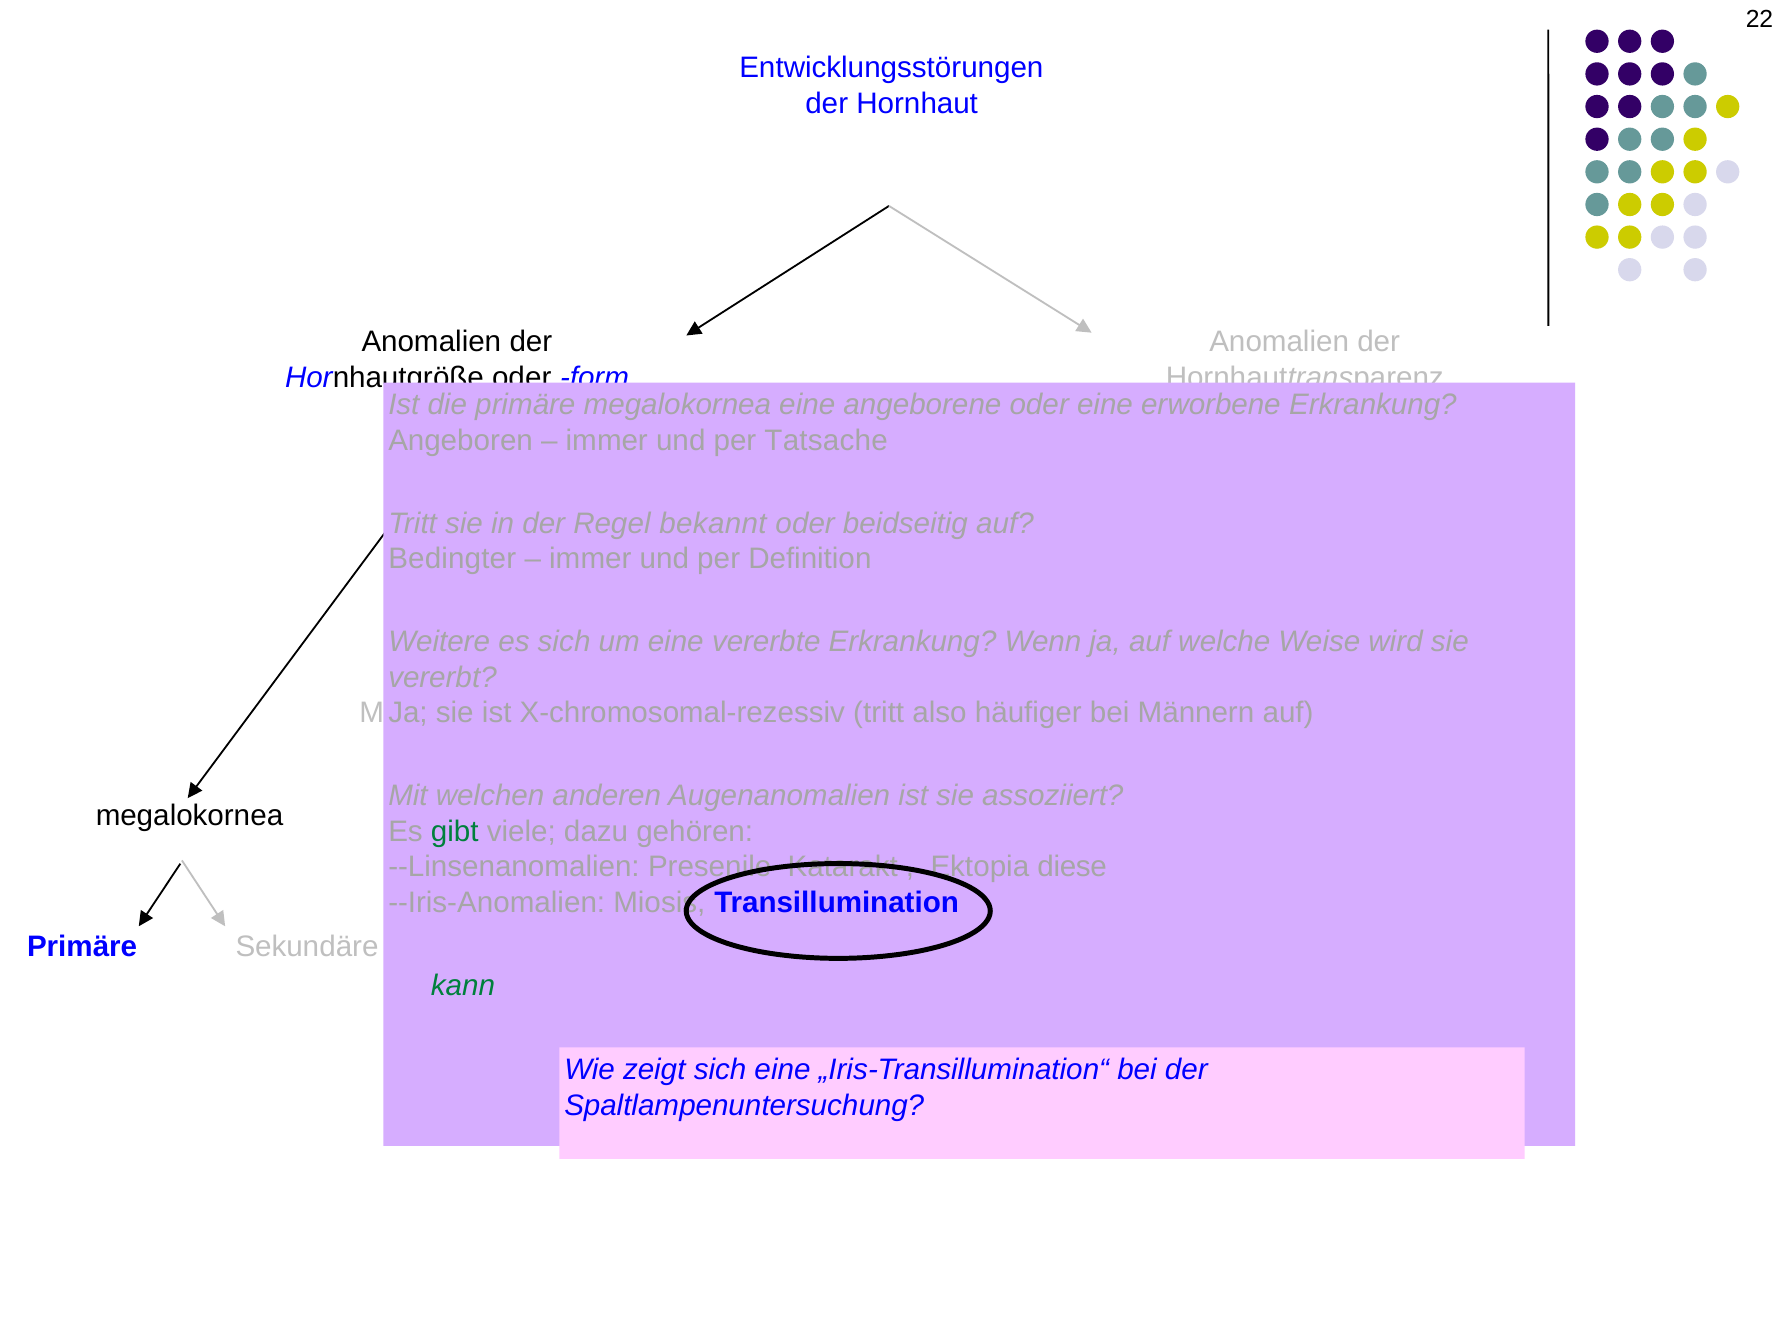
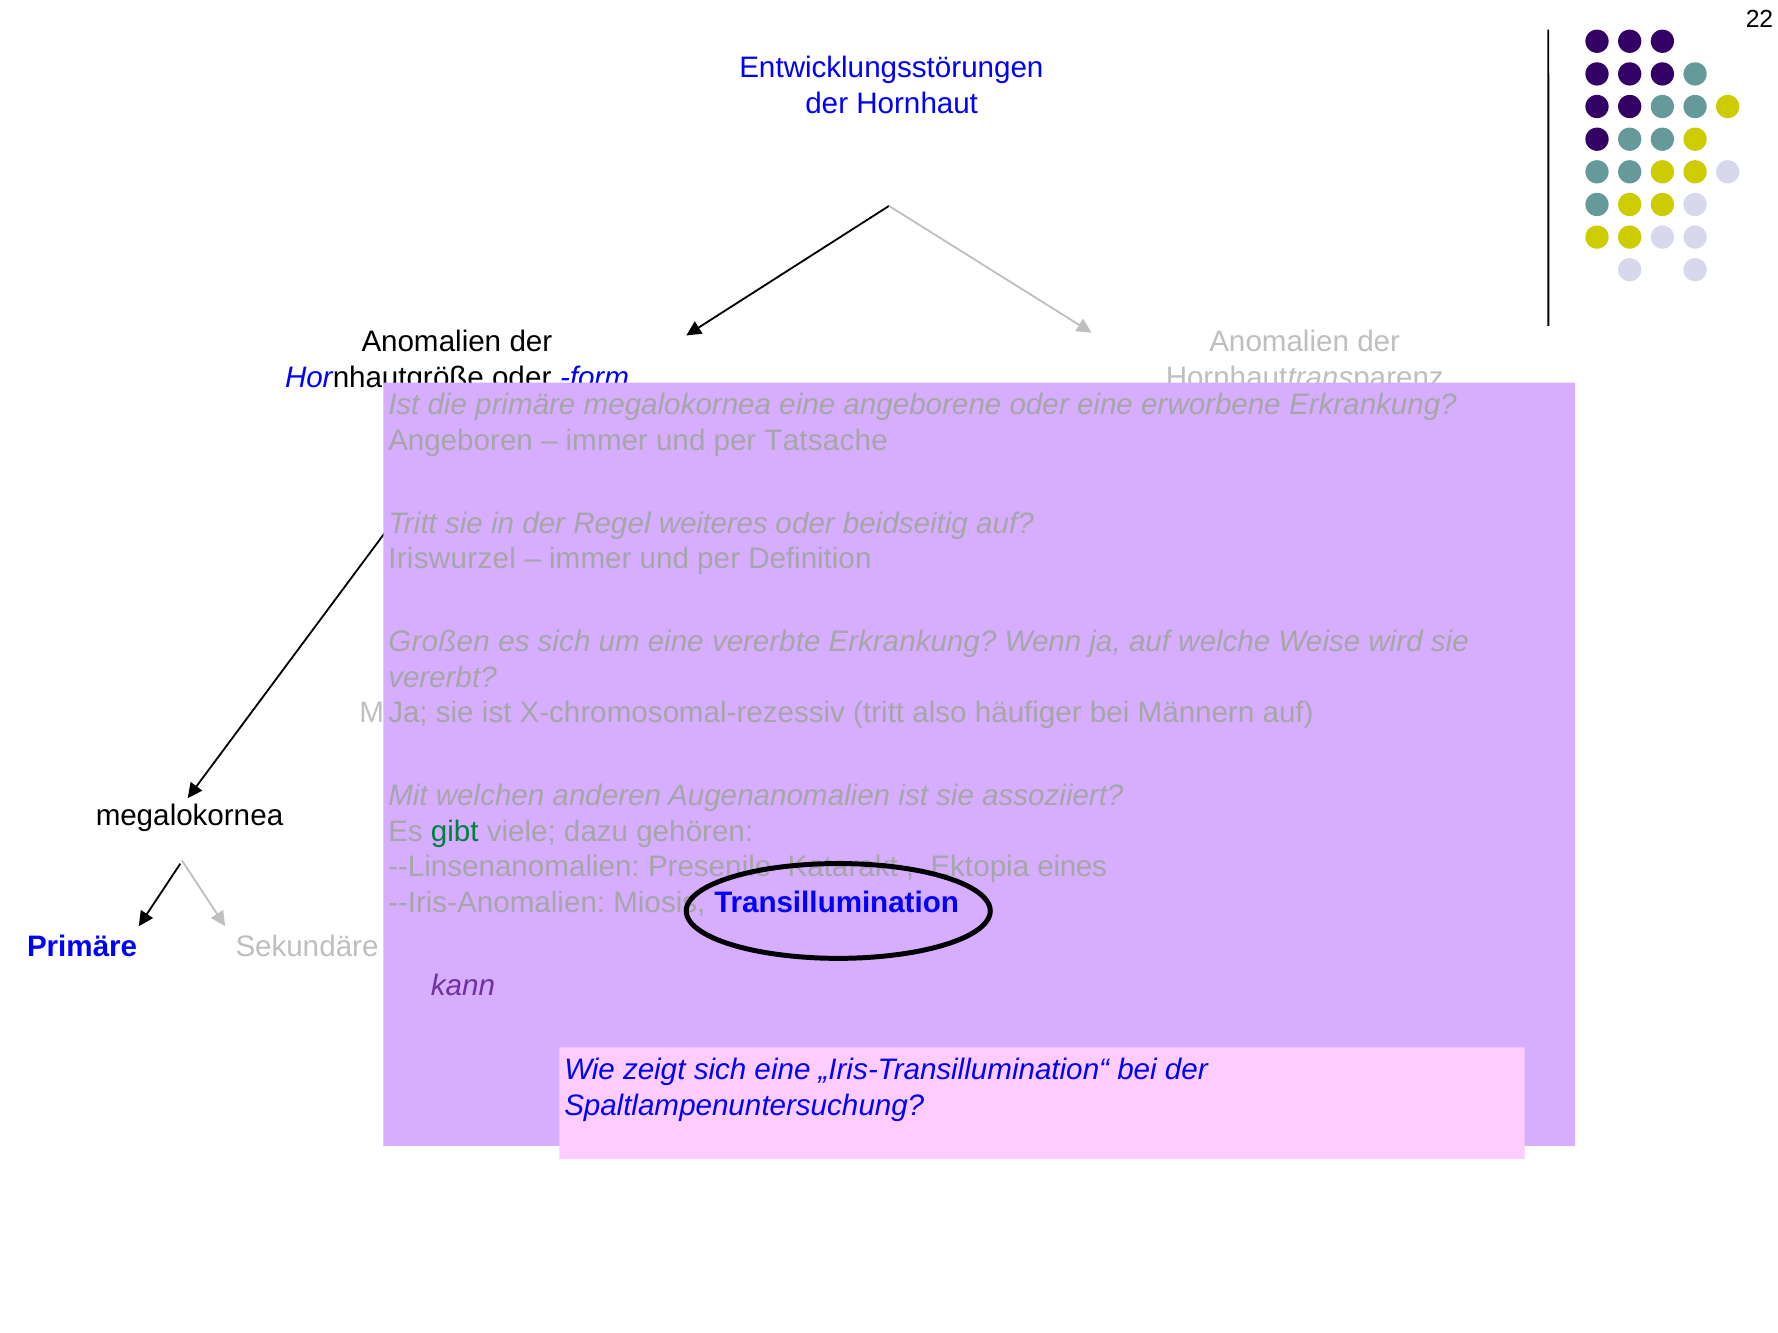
bekannt: bekannt -> weiteres
Bedingter: Bedingter -> Iriswurzel
Weitere: Weitere -> Großen
diese: diese -> eines
kann colour: green -> purple
